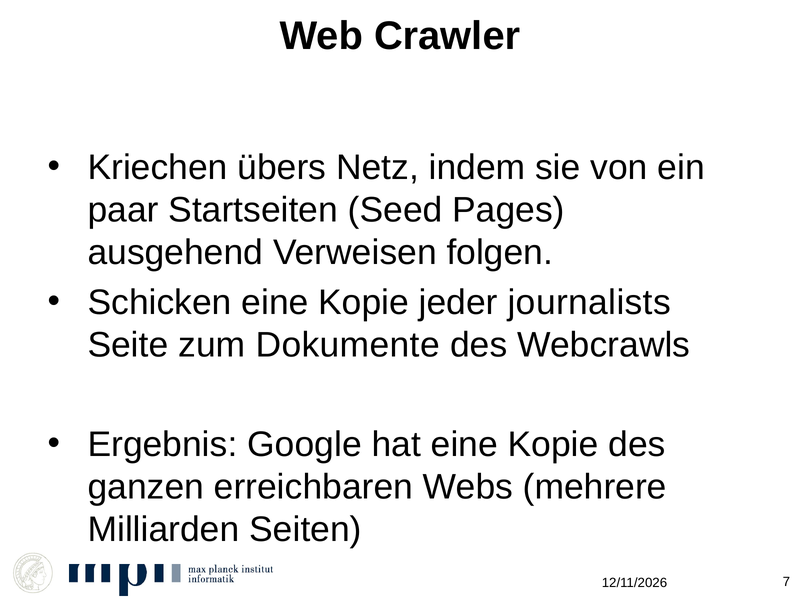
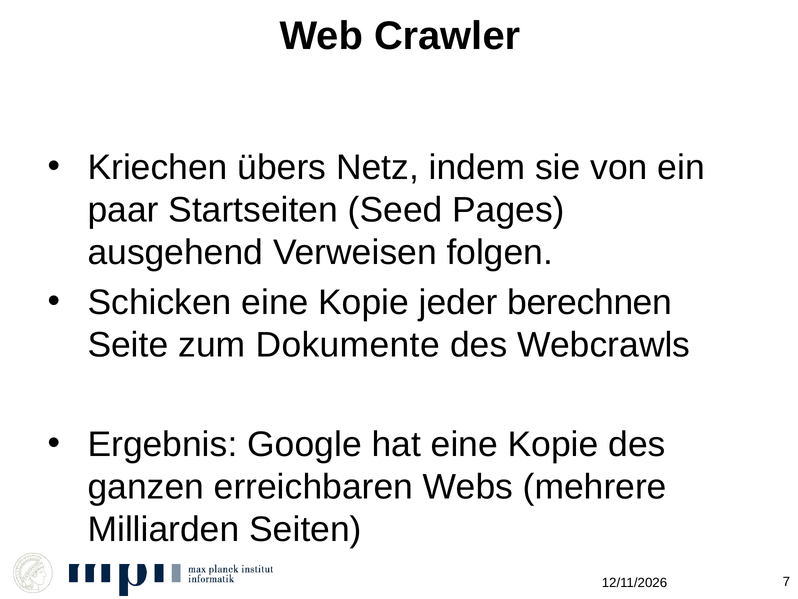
journalists: journalists -> berechnen
